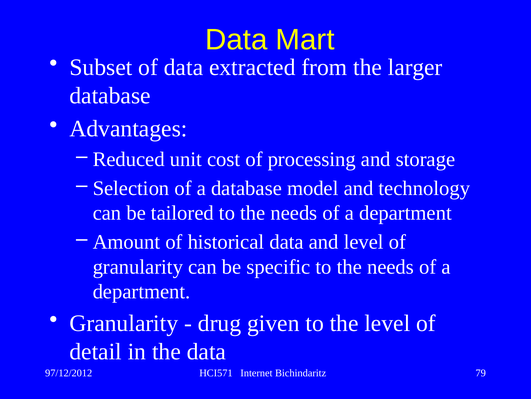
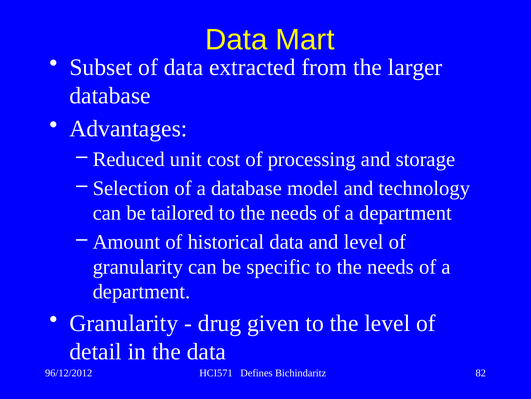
97/12/2012: 97/12/2012 -> 96/12/2012
Internet: Internet -> Defines
79: 79 -> 82
